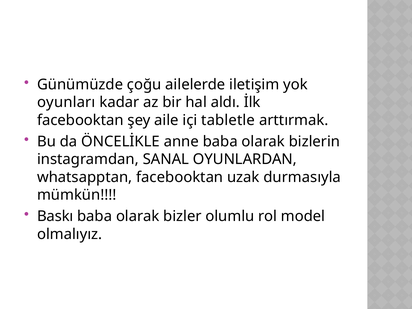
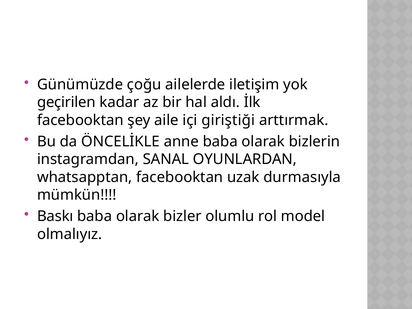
oyunları: oyunları -> geçirilen
tabletle: tabletle -> giriştiği
